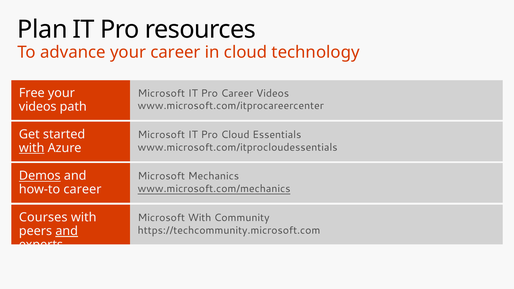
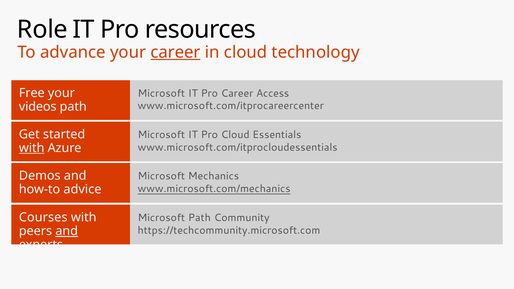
Plan at (42, 29): Plan -> Role
career at (176, 52) underline: none -> present
Career Videos: Videos -> Access
Demos underline: present -> none
how-to career: career -> advice
Microsoft With: With -> Path
